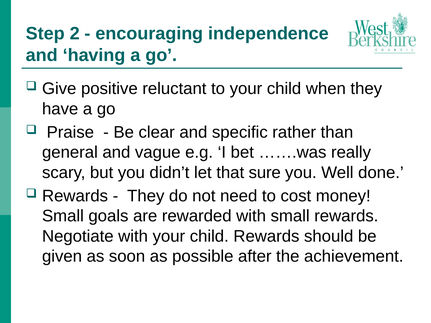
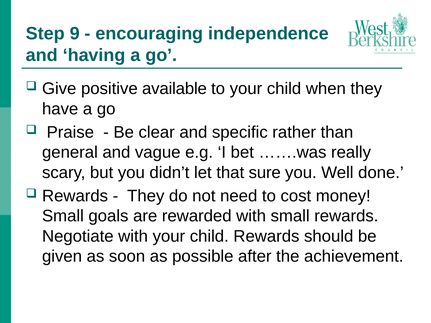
2: 2 -> 9
reluctant: reluctant -> available
